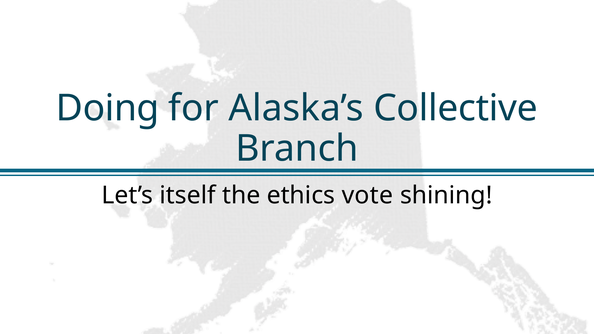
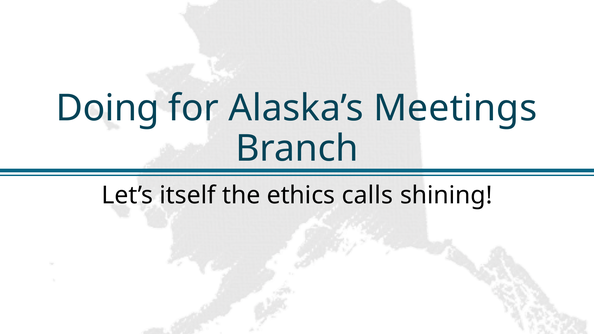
Collective: Collective -> Meetings
vote: vote -> calls
